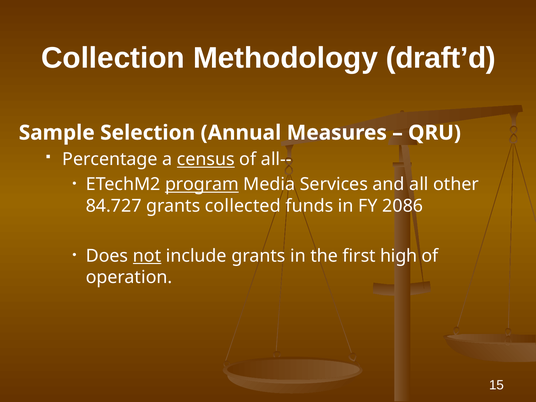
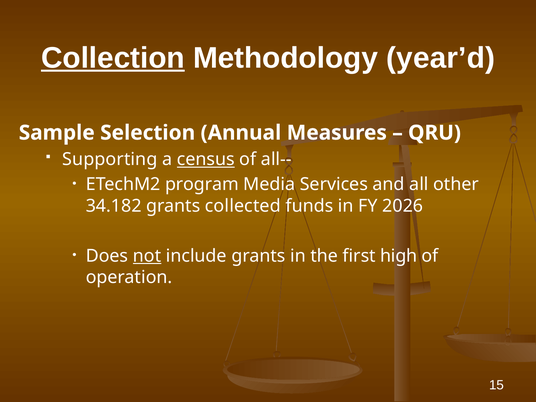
Collection underline: none -> present
draft’d: draft’d -> year’d
Percentage: Percentage -> Supporting
program underline: present -> none
84.727: 84.727 -> 34.182
2086: 2086 -> 2026
